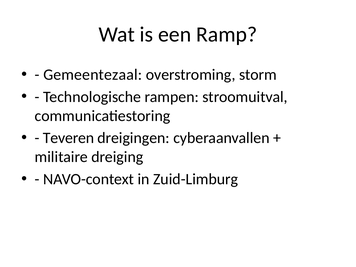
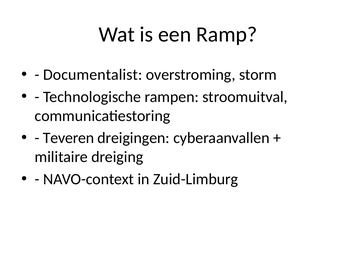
Gemeentezaal: Gemeentezaal -> Documentalist
